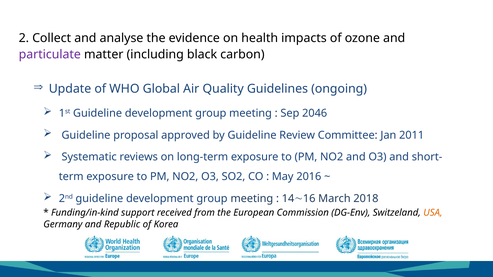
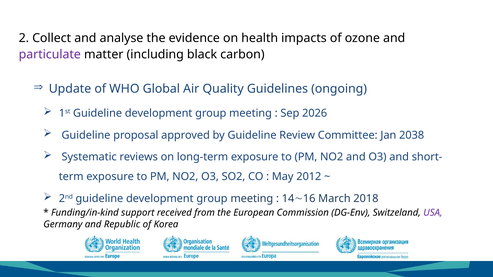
2046: 2046 -> 2026
2011: 2011 -> 2038
2016: 2016 -> 2012
USA colour: orange -> purple
